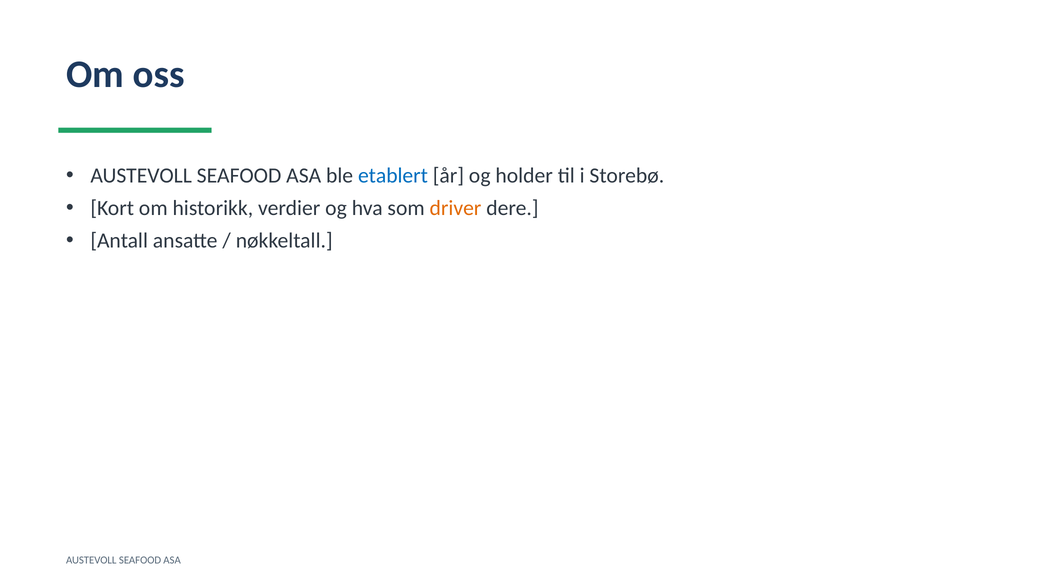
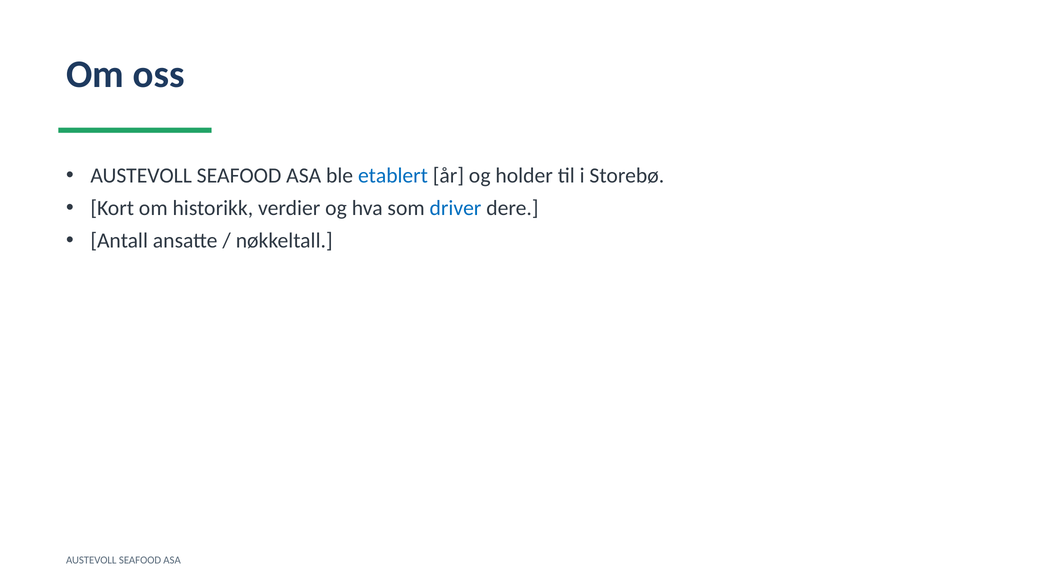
driver colour: orange -> blue
